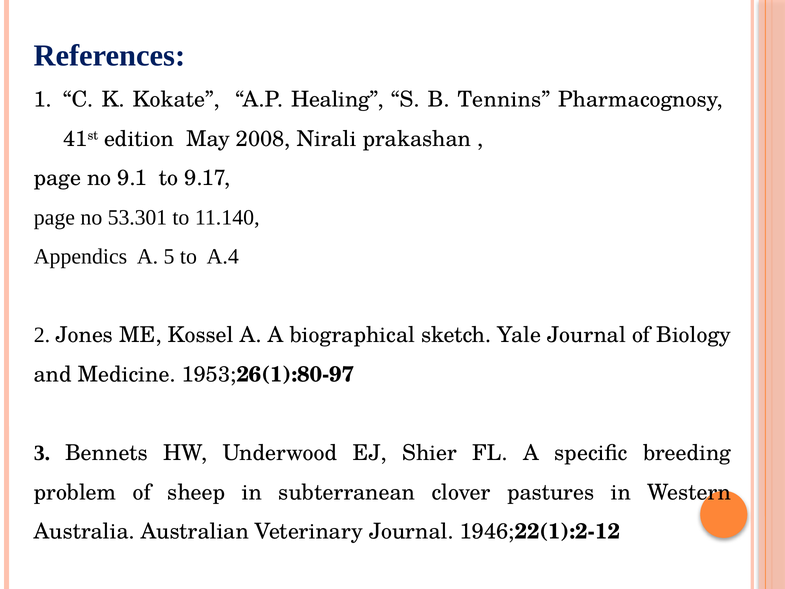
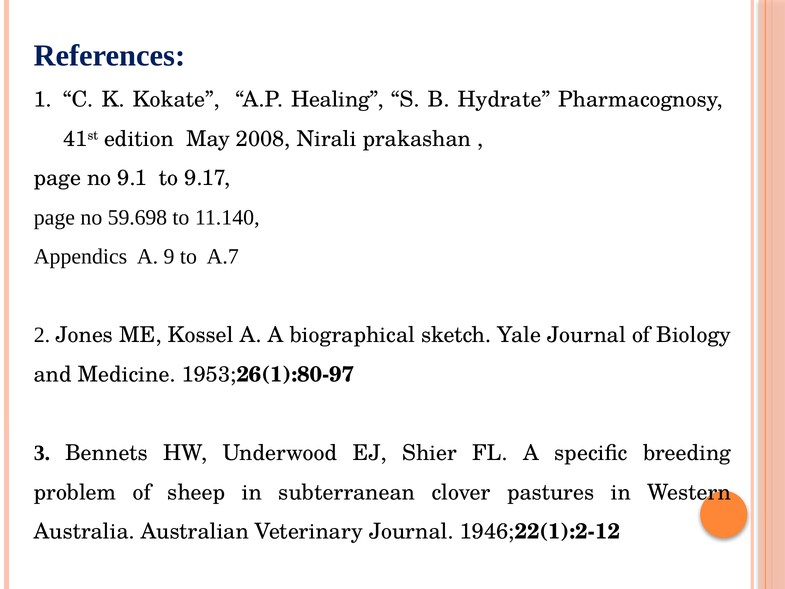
Tennins: Tennins -> Hydrate
53.301: 53.301 -> 59.698
5: 5 -> 9
A.4: A.4 -> A.7
